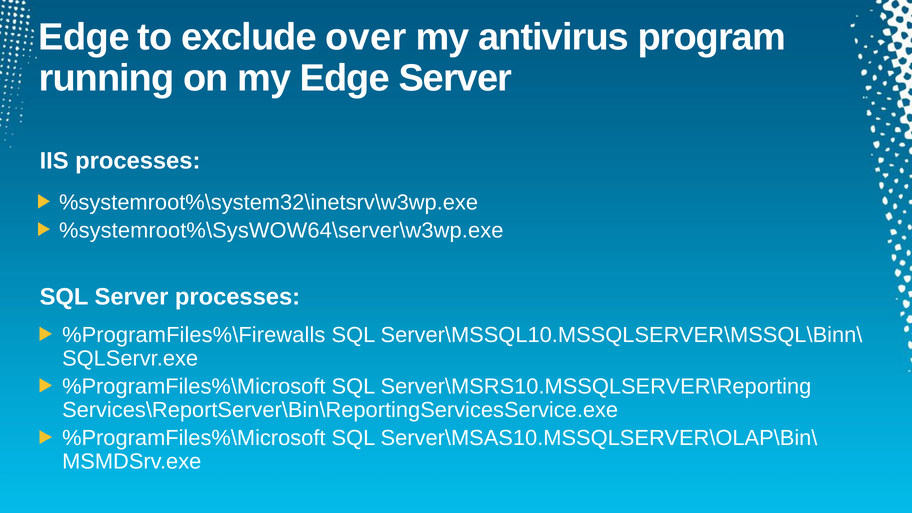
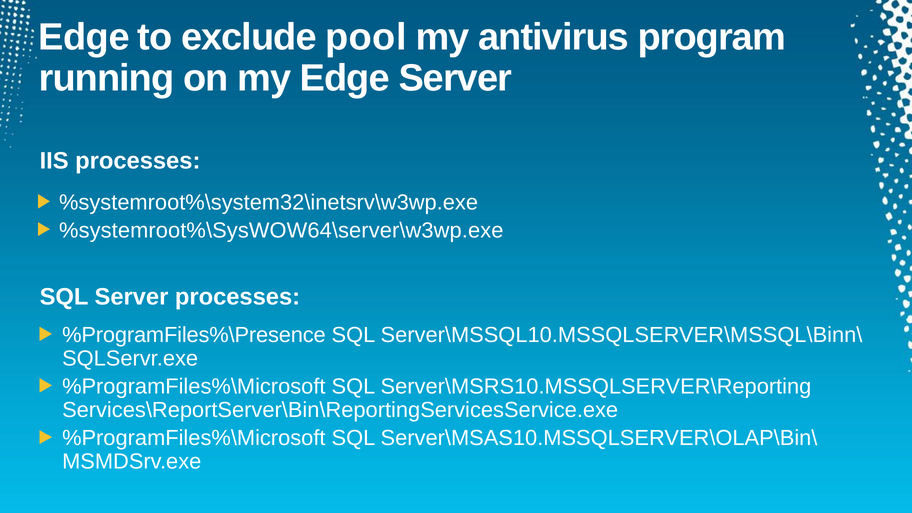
over: over -> pool
%ProgramFiles%\Firewalls: %ProgramFiles%\Firewalls -> %ProgramFiles%\Presence
